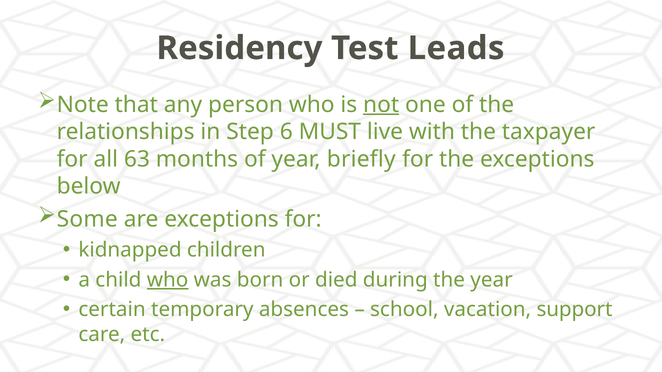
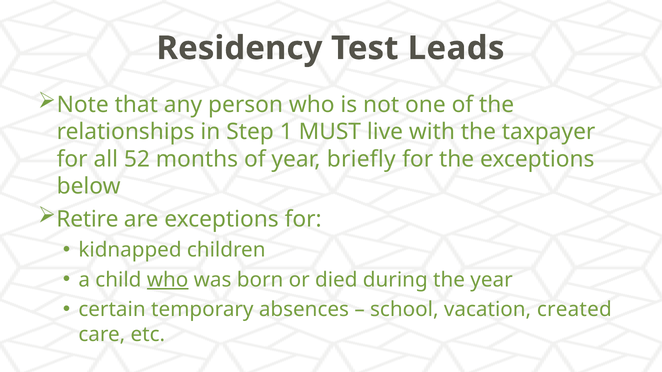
not underline: present -> none
6: 6 -> 1
63: 63 -> 52
Some: Some -> Retire
support: support -> created
